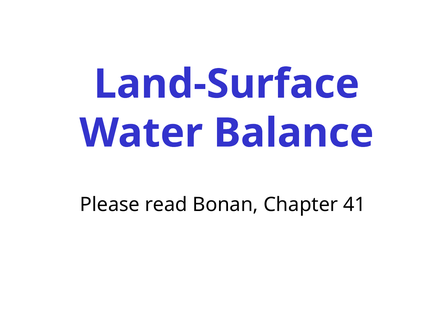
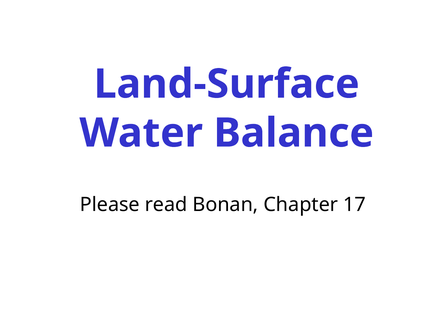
41: 41 -> 17
